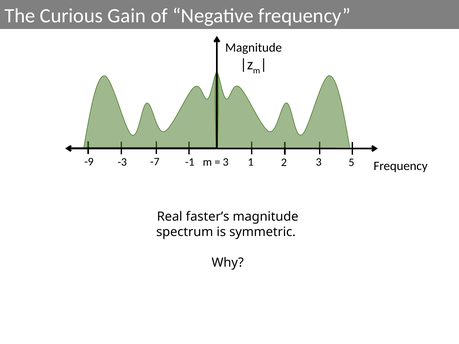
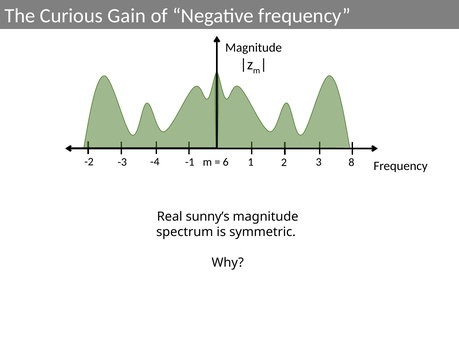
-9: -9 -> -2
-7: -7 -> -4
3 at (226, 162): 3 -> 6
5: 5 -> 8
faster’s: faster’s -> sunny’s
